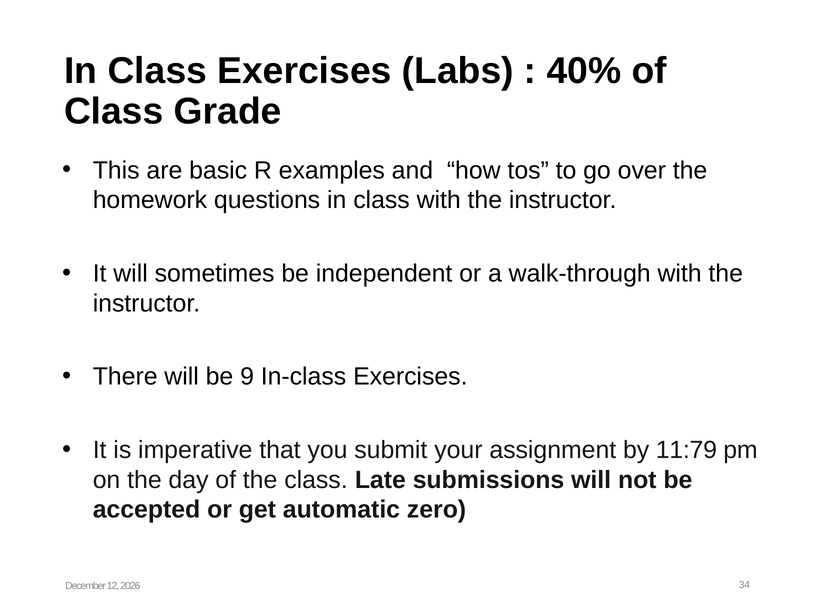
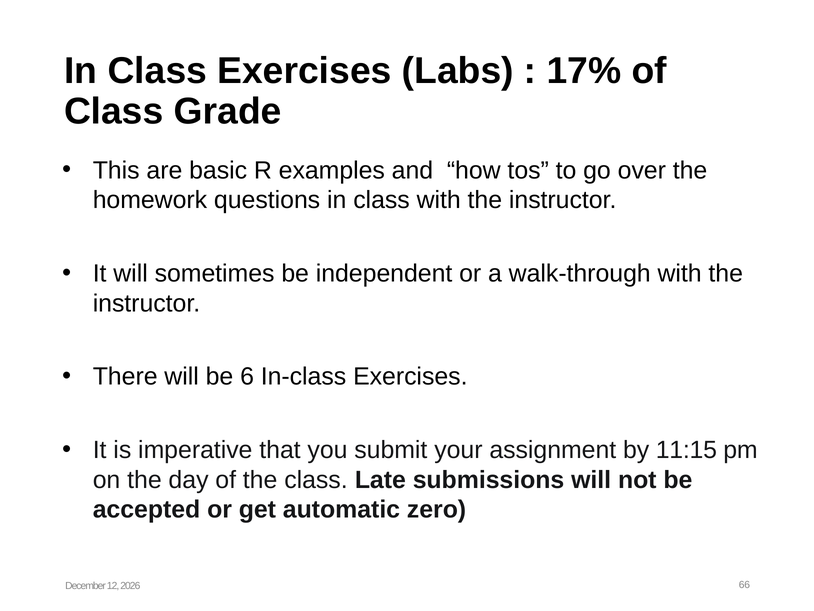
40%: 40% -> 17%
9: 9 -> 6
11:79: 11:79 -> 11:15
34: 34 -> 66
